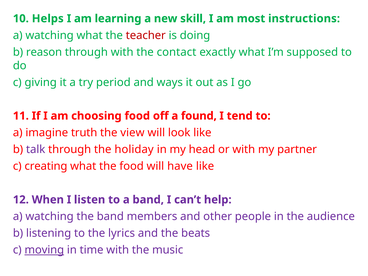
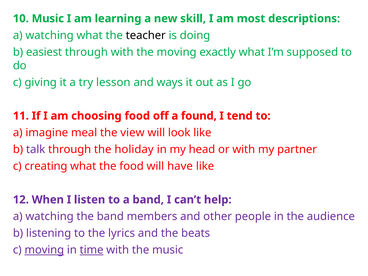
10 Helps: Helps -> Music
instructions: instructions -> descriptions
teacher colour: red -> black
reason: reason -> easiest
the contact: contact -> moving
period: period -> lesson
truth: truth -> meal
time underline: none -> present
